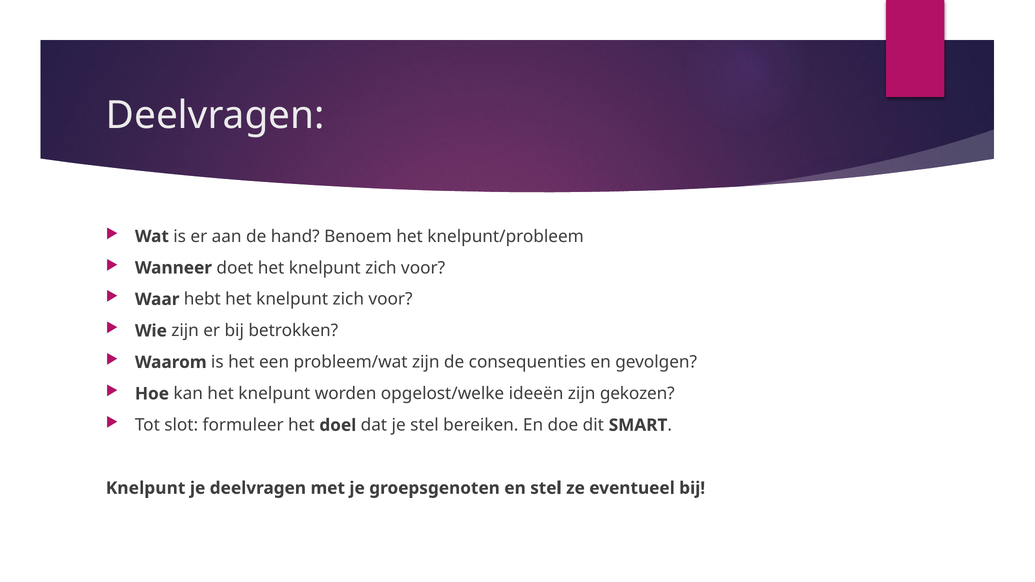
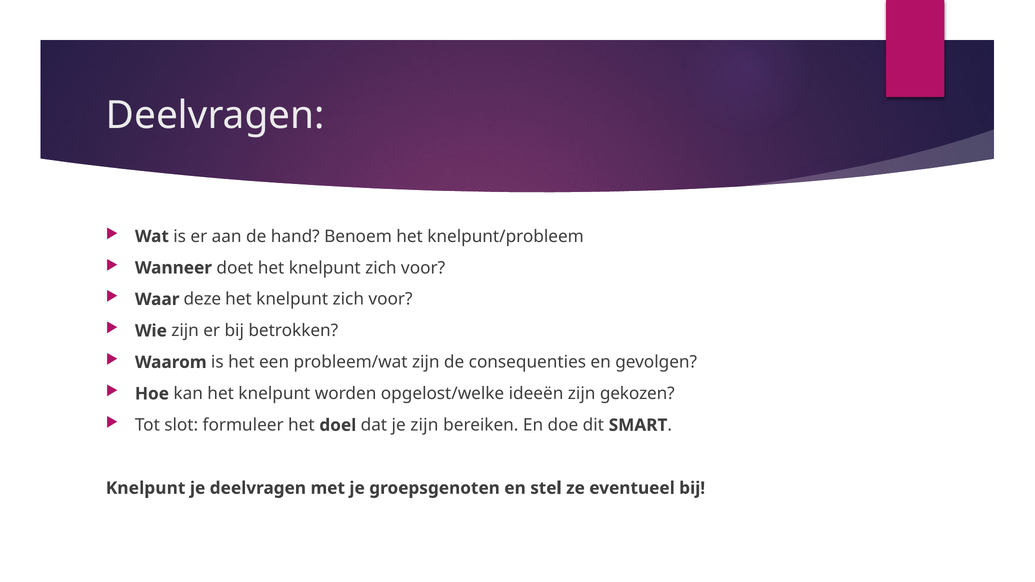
hebt: hebt -> deze
je stel: stel -> zijn
